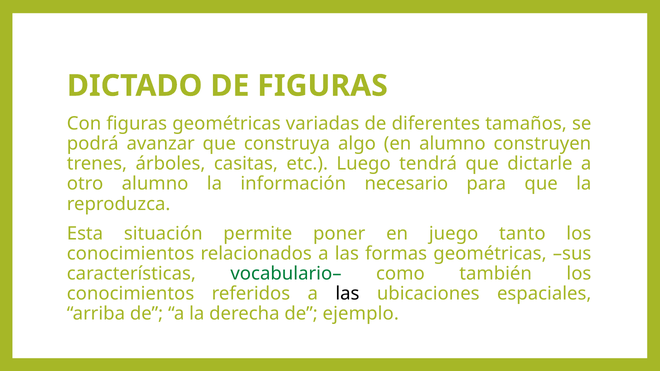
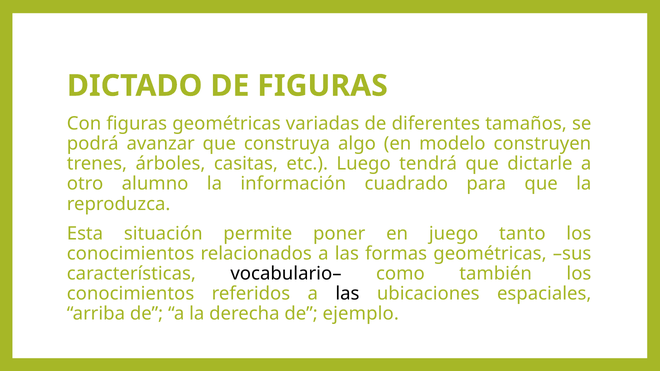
en alumno: alumno -> modelo
necesario: necesario -> cuadrado
vocabulario– colour: green -> black
